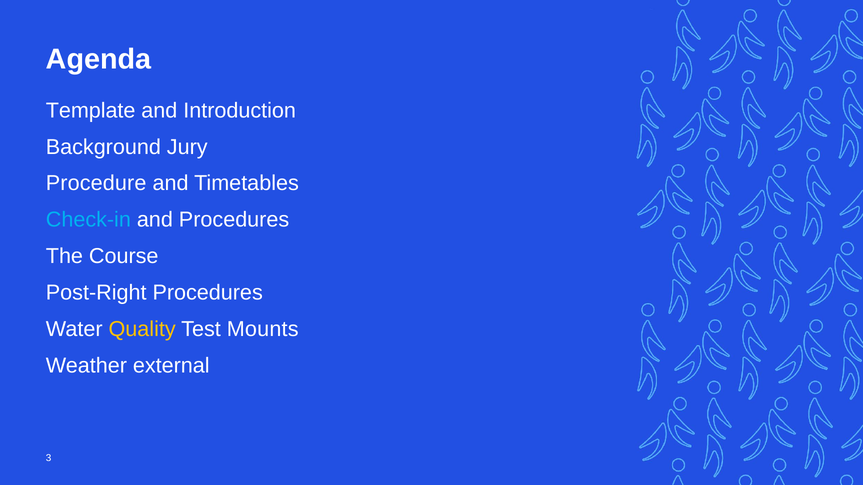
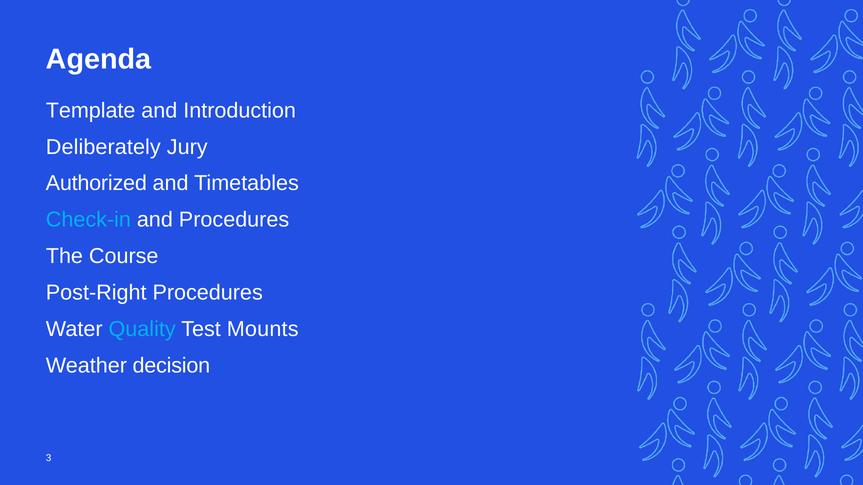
Background: Background -> Deliberately
Procedure: Procedure -> Authorized
Quality colour: yellow -> light blue
external: external -> decision
